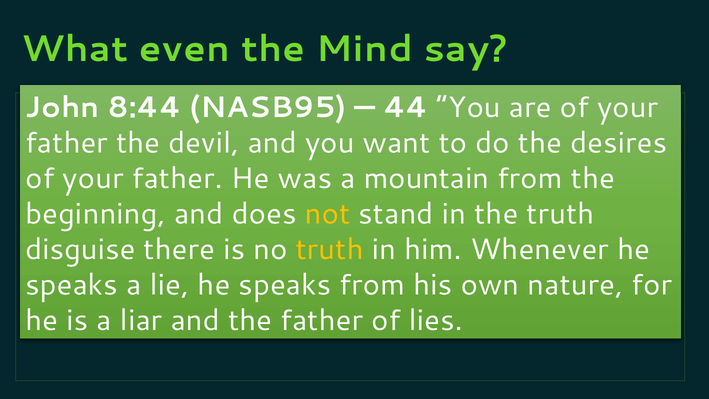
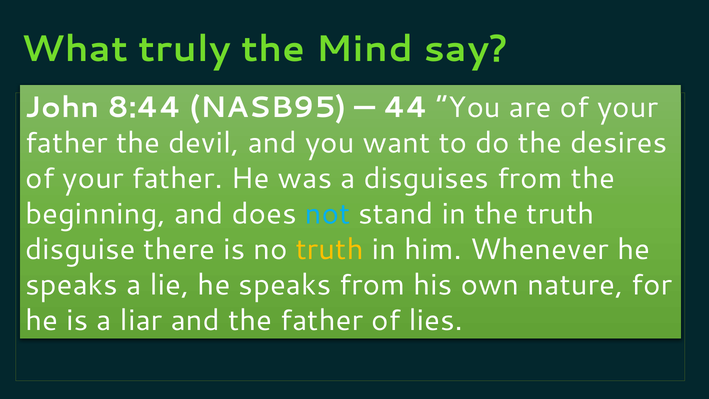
even: even -> truly
mountain: mountain -> disguises
not colour: yellow -> light blue
